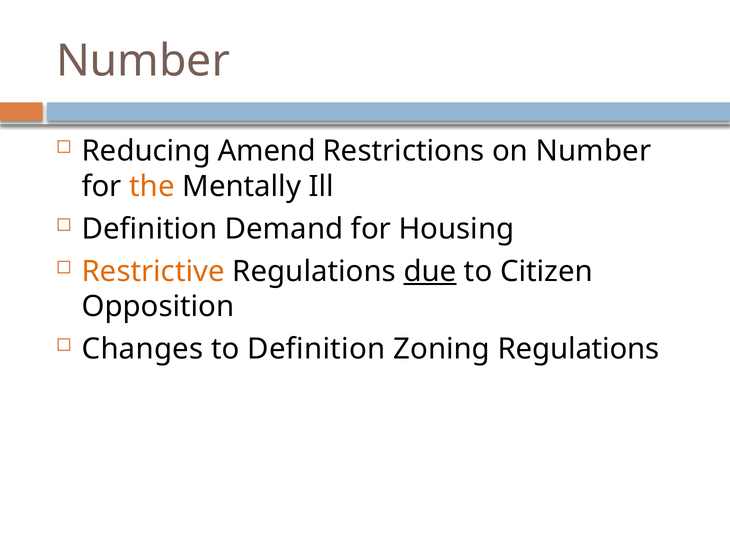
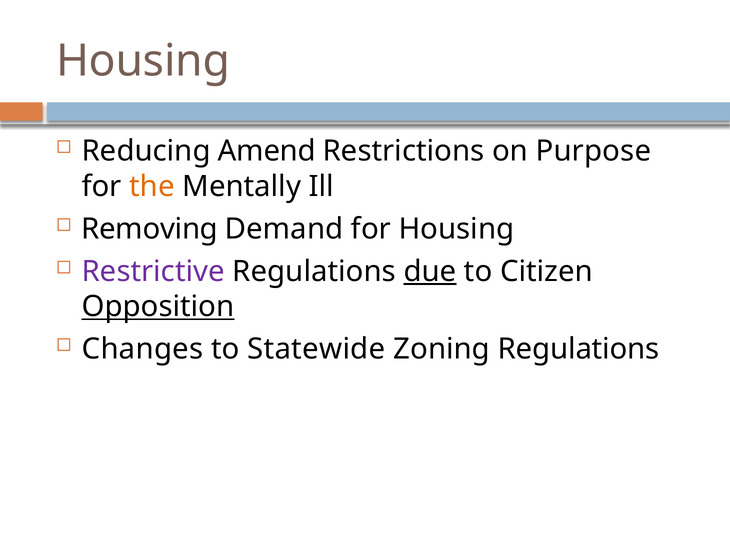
Number at (143, 61): Number -> Housing
on Number: Number -> Purpose
Definition at (149, 229): Definition -> Removing
Restrictive colour: orange -> purple
Opposition underline: none -> present
to Definition: Definition -> Statewide
